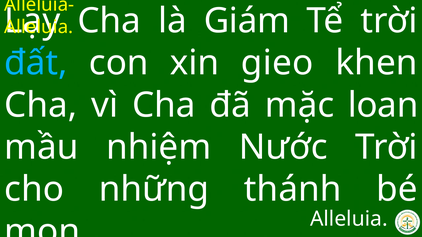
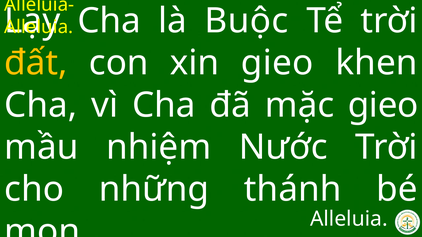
Giám: Giám -> Buộc
đất colour: light blue -> yellow
mặc loan: loan -> gieo
